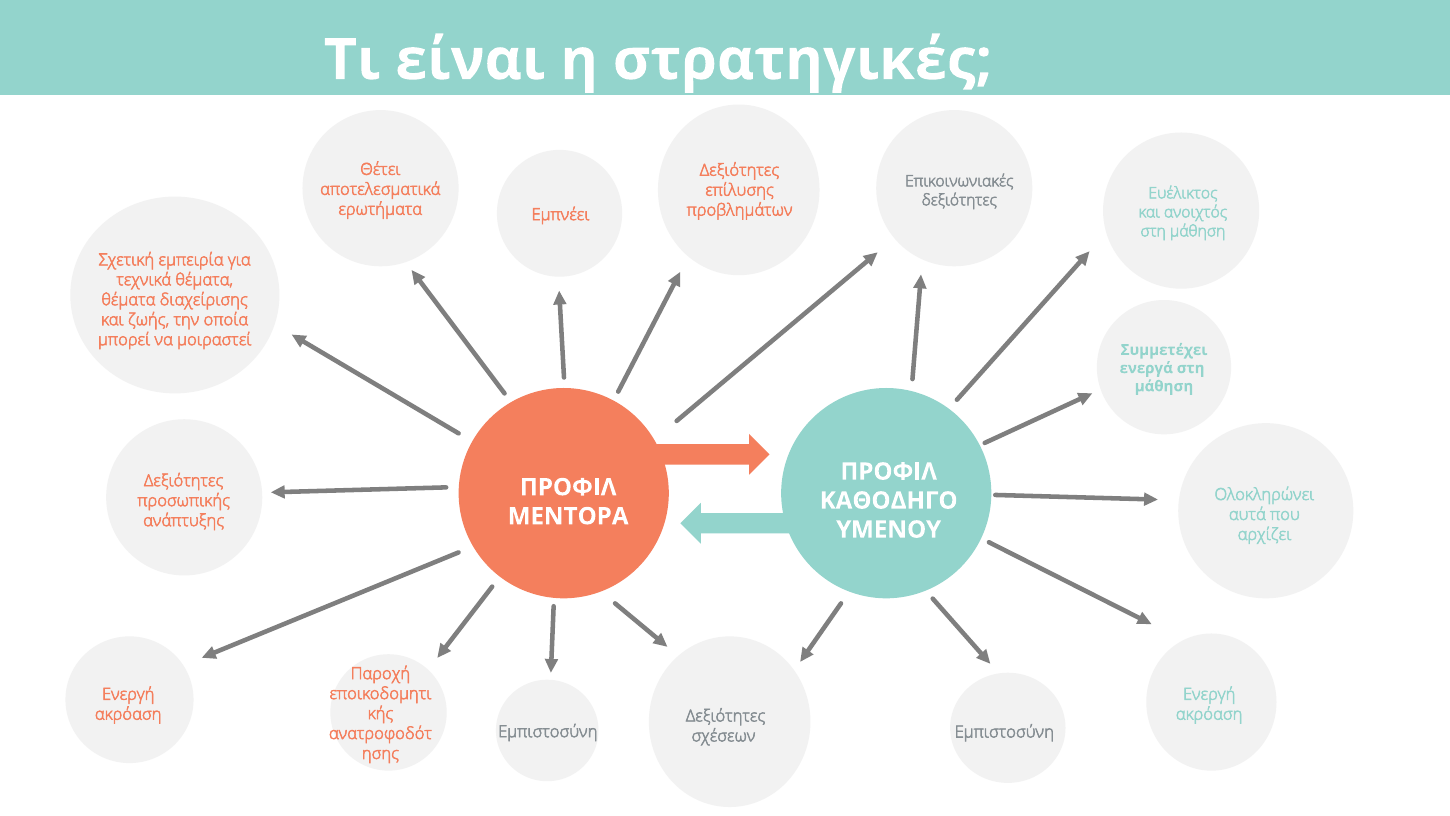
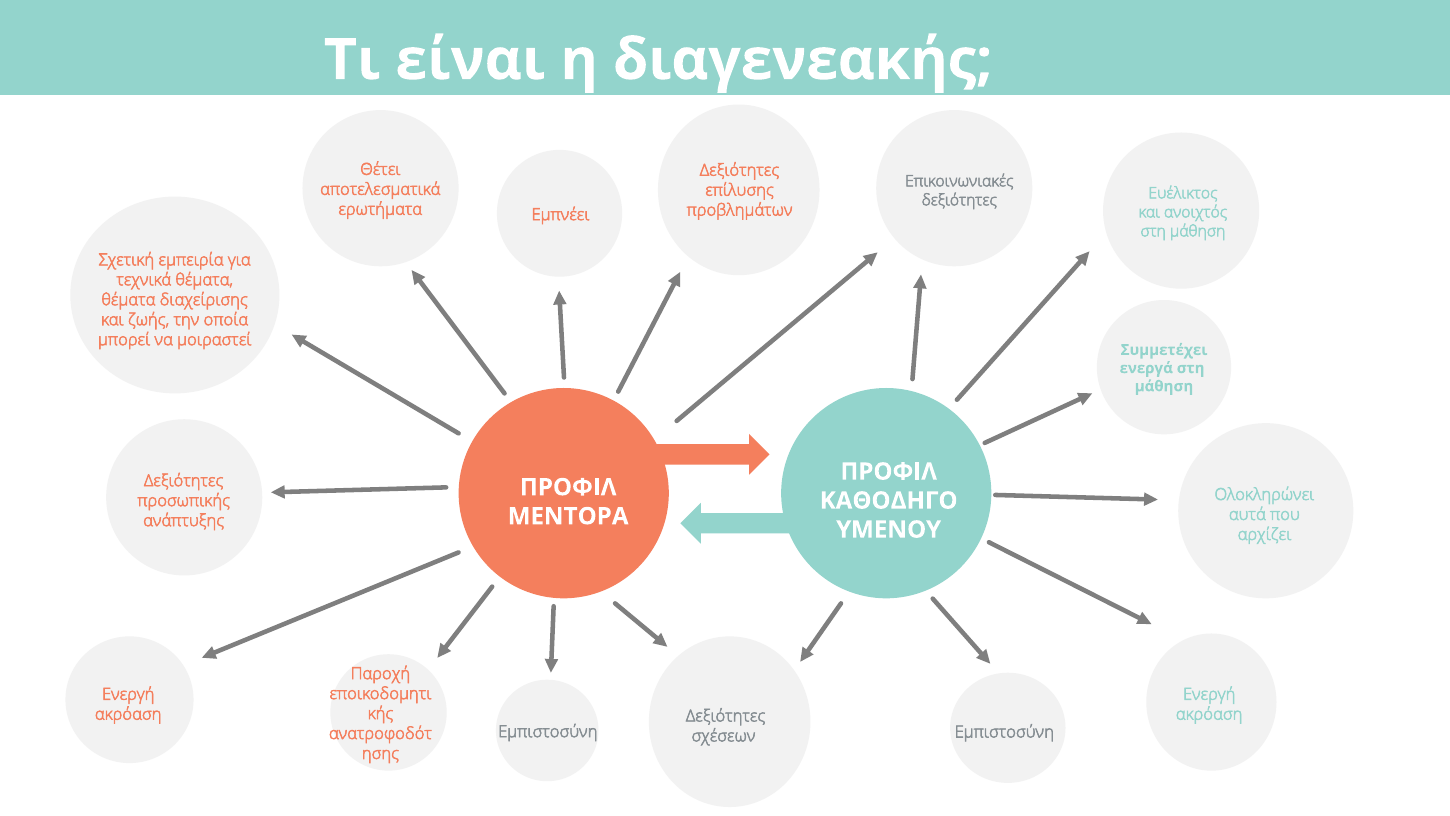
στρατηγικές: στρατηγικές -> διαγενεακής
